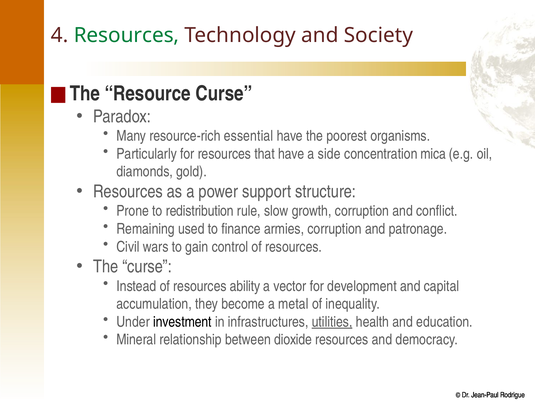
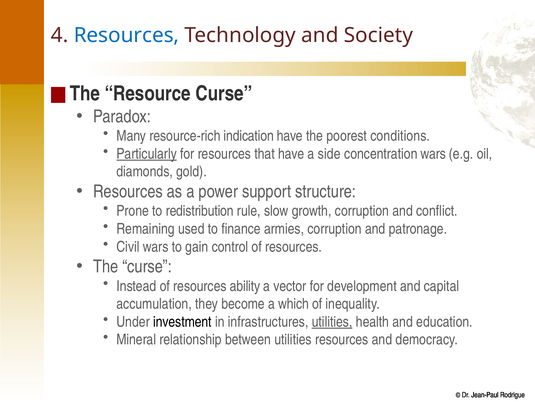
Resources at (126, 35) colour: green -> blue
essential: essential -> indication
organisms: organisms -> conditions
Particularly underline: none -> present
concentration mica: mica -> wars
metal: metal -> which
between dioxide: dioxide -> utilities
